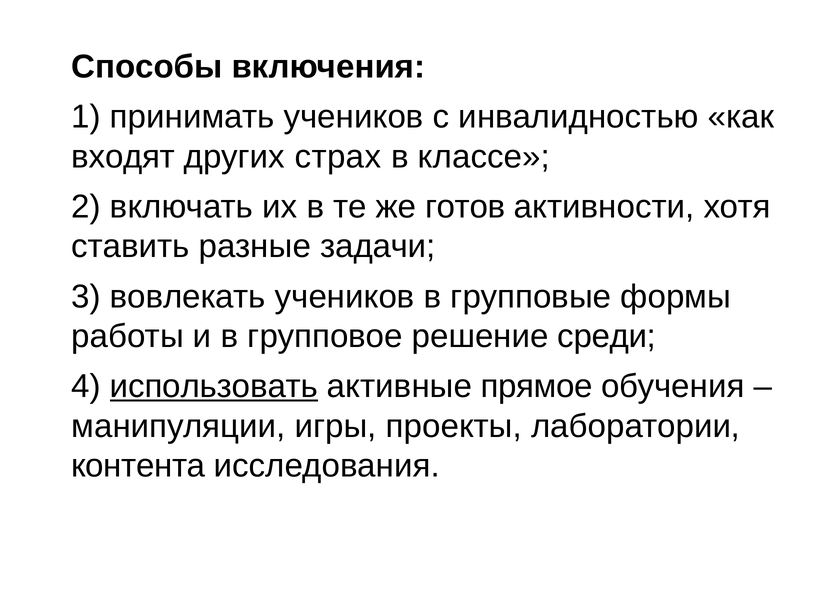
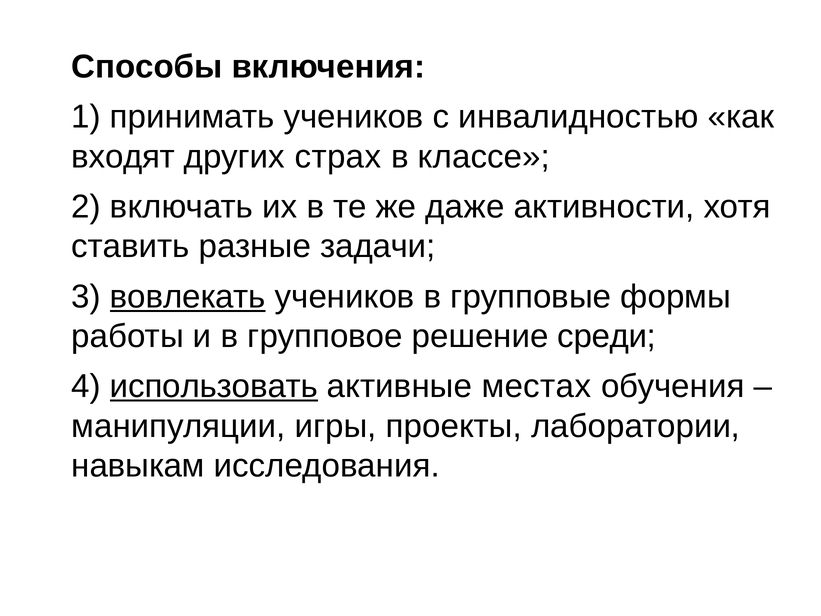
готов: готов -> даже
вовлекать underline: none -> present
прямое: прямое -> местах
контента: контента -> навыкам
